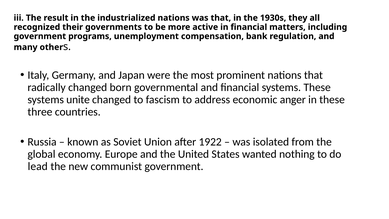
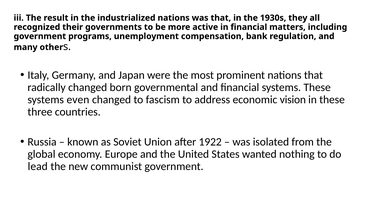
unite: unite -> even
anger: anger -> vision
